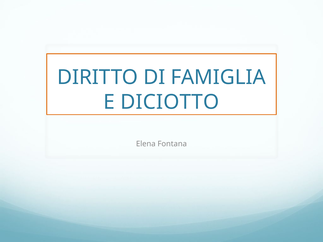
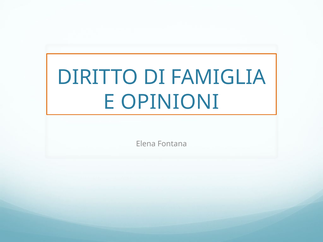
DICIOTTO: DICIOTTO -> OPINIONI
